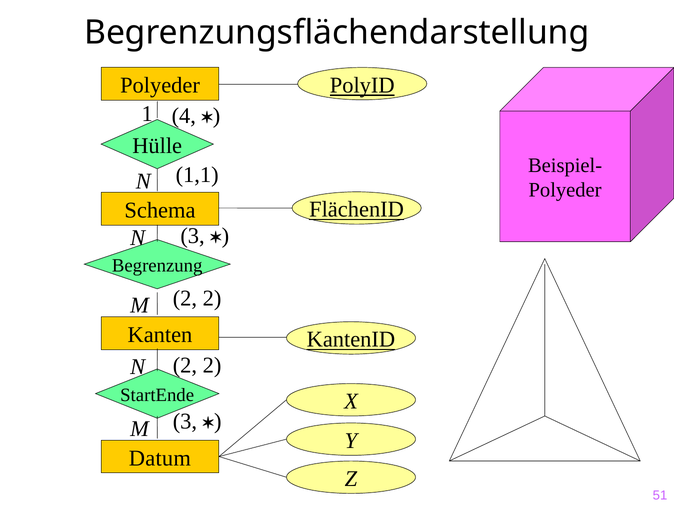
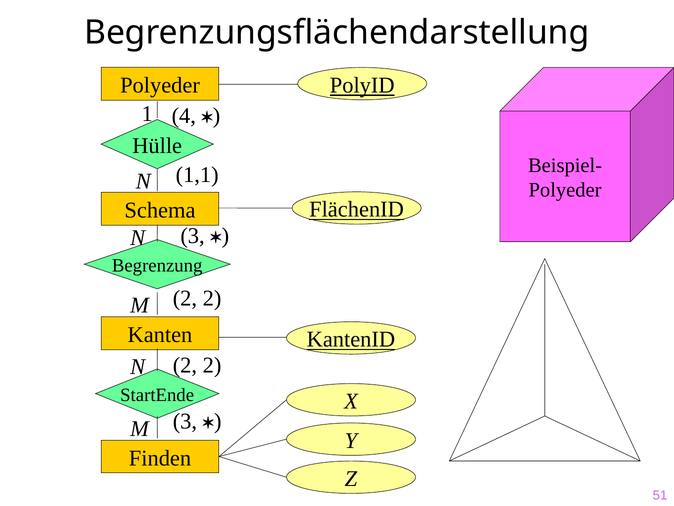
Datum: Datum -> Finden
